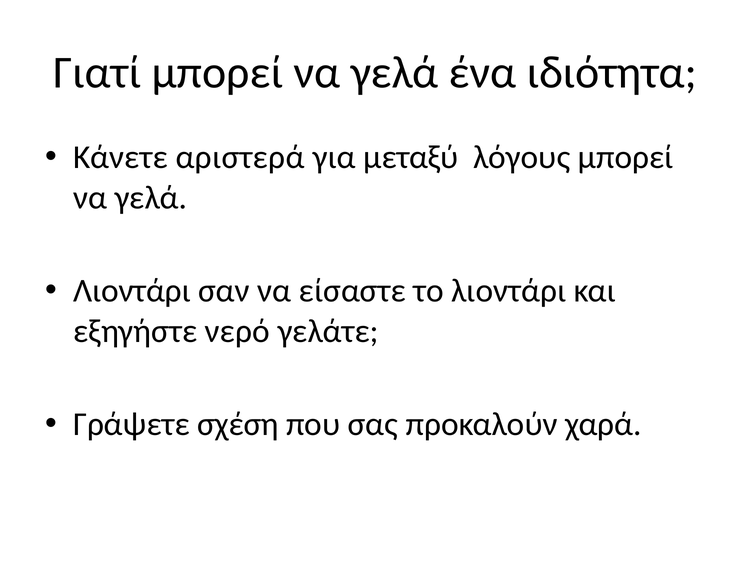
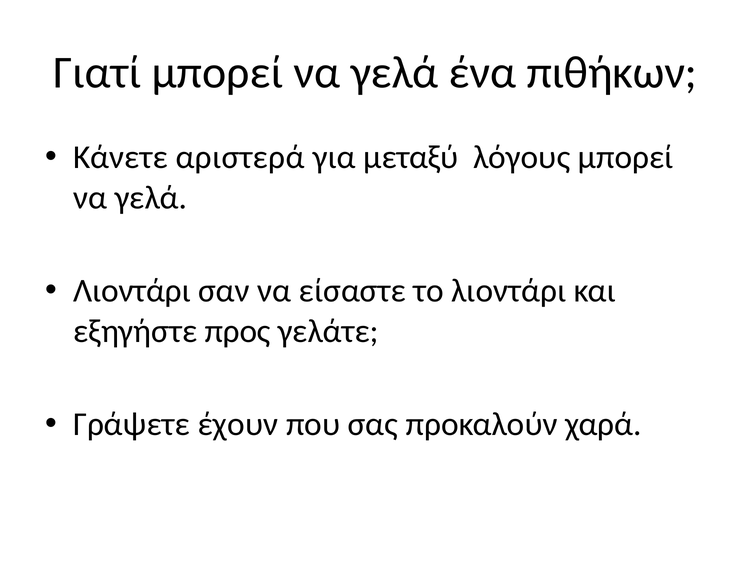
ιδιότητα: ιδιότητα -> πιθήκων
νερό: νερό -> προς
σχέση: σχέση -> έχουν
